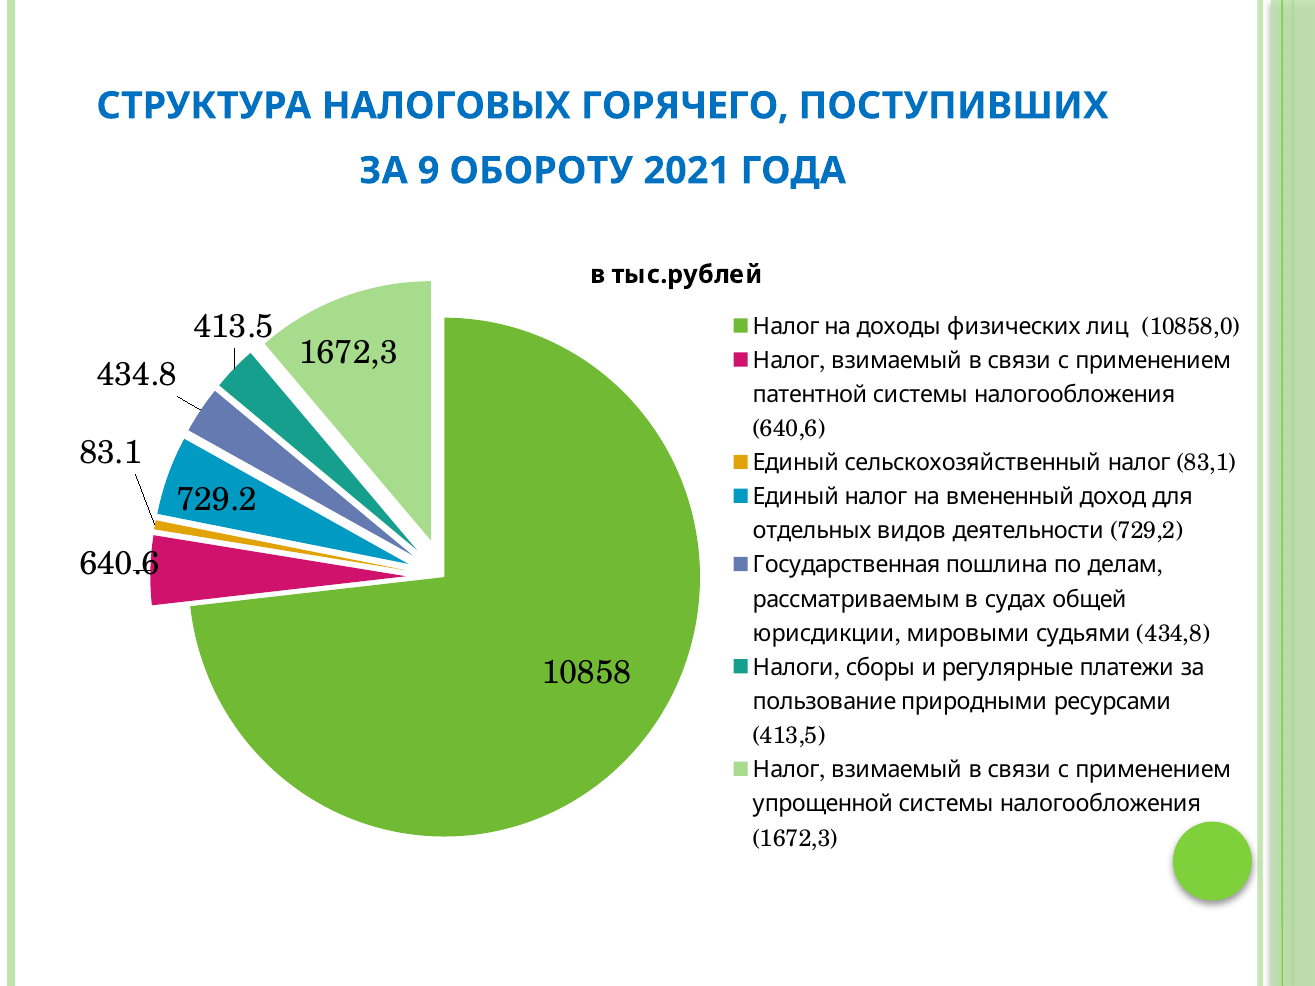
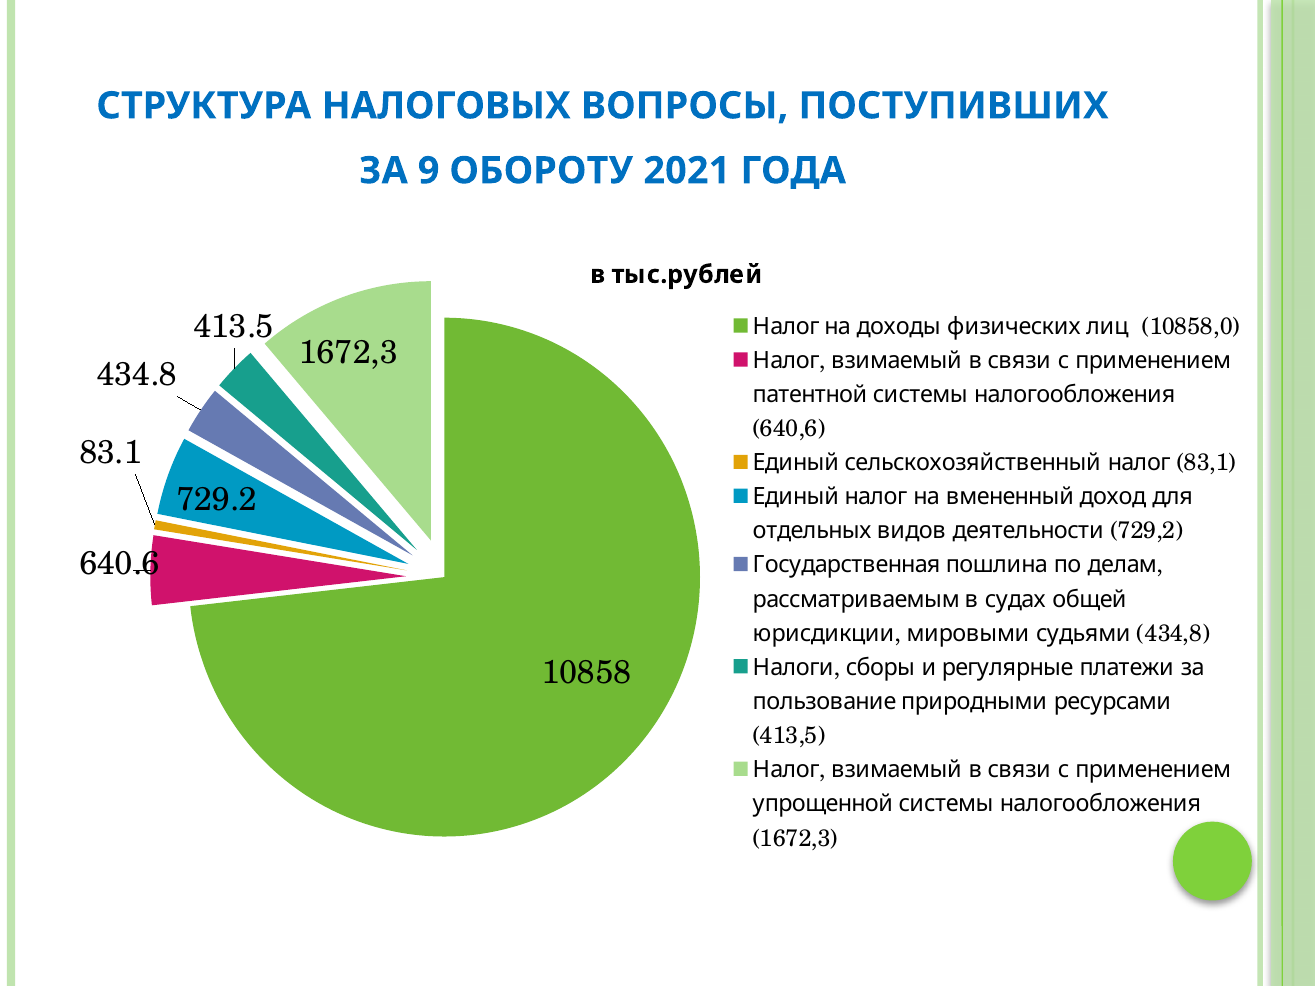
ГОРЯЧЕГО: ГОРЯЧЕГО -> ВОПРОСЫ
